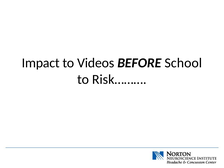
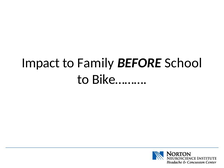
Videos: Videos -> Family
Risk………: Risk……… -> Bike………
